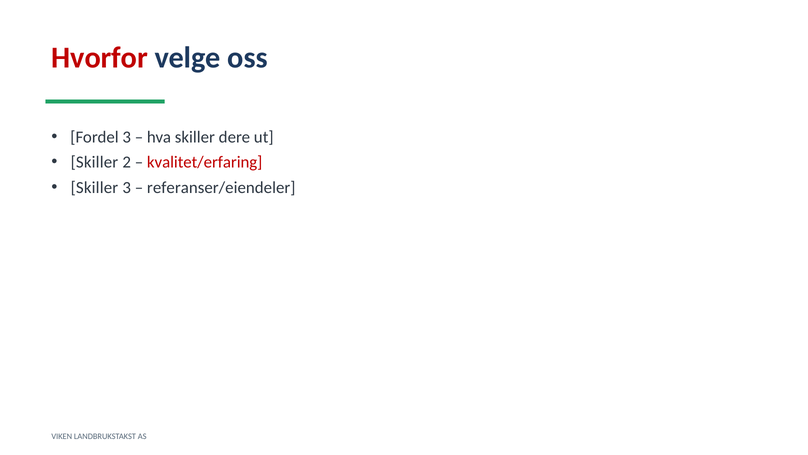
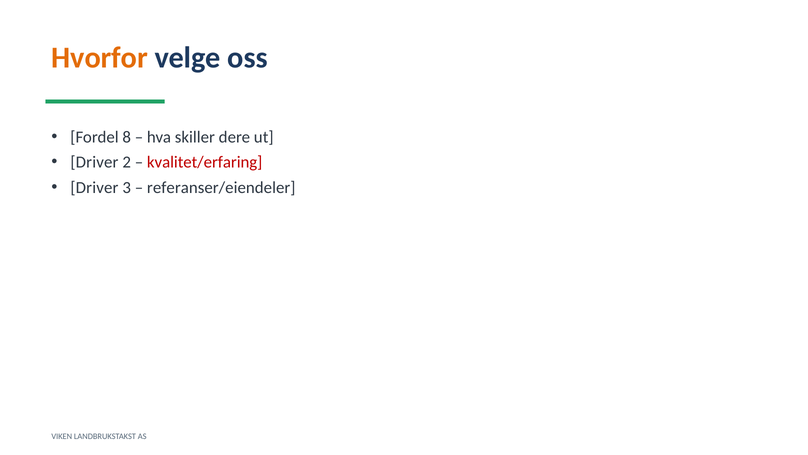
Hvorfor colour: red -> orange
Fordel 3: 3 -> 8
Skiller at (94, 162): Skiller -> Driver
Skiller at (94, 187): Skiller -> Driver
